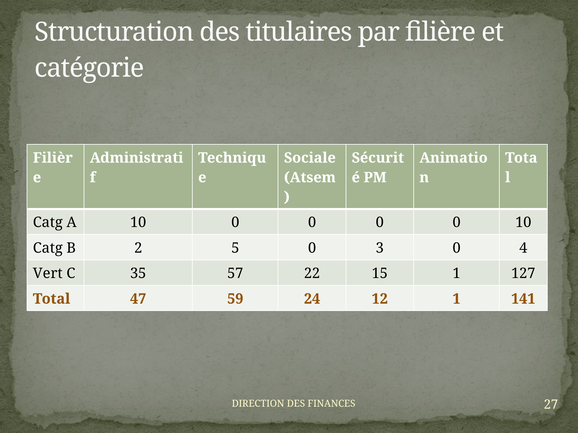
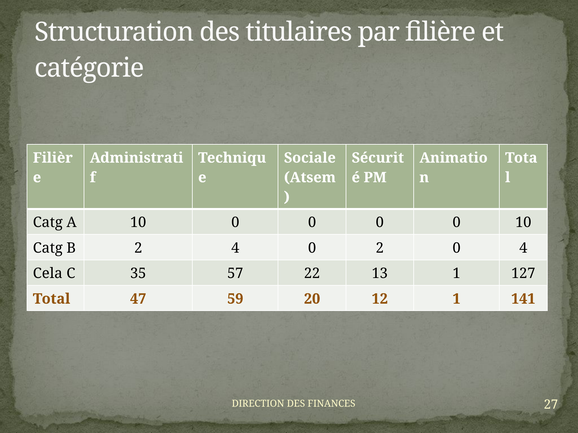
2 5: 5 -> 4
0 3: 3 -> 2
Vert: Vert -> Cela
15: 15 -> 13
24: 24 -> 20
